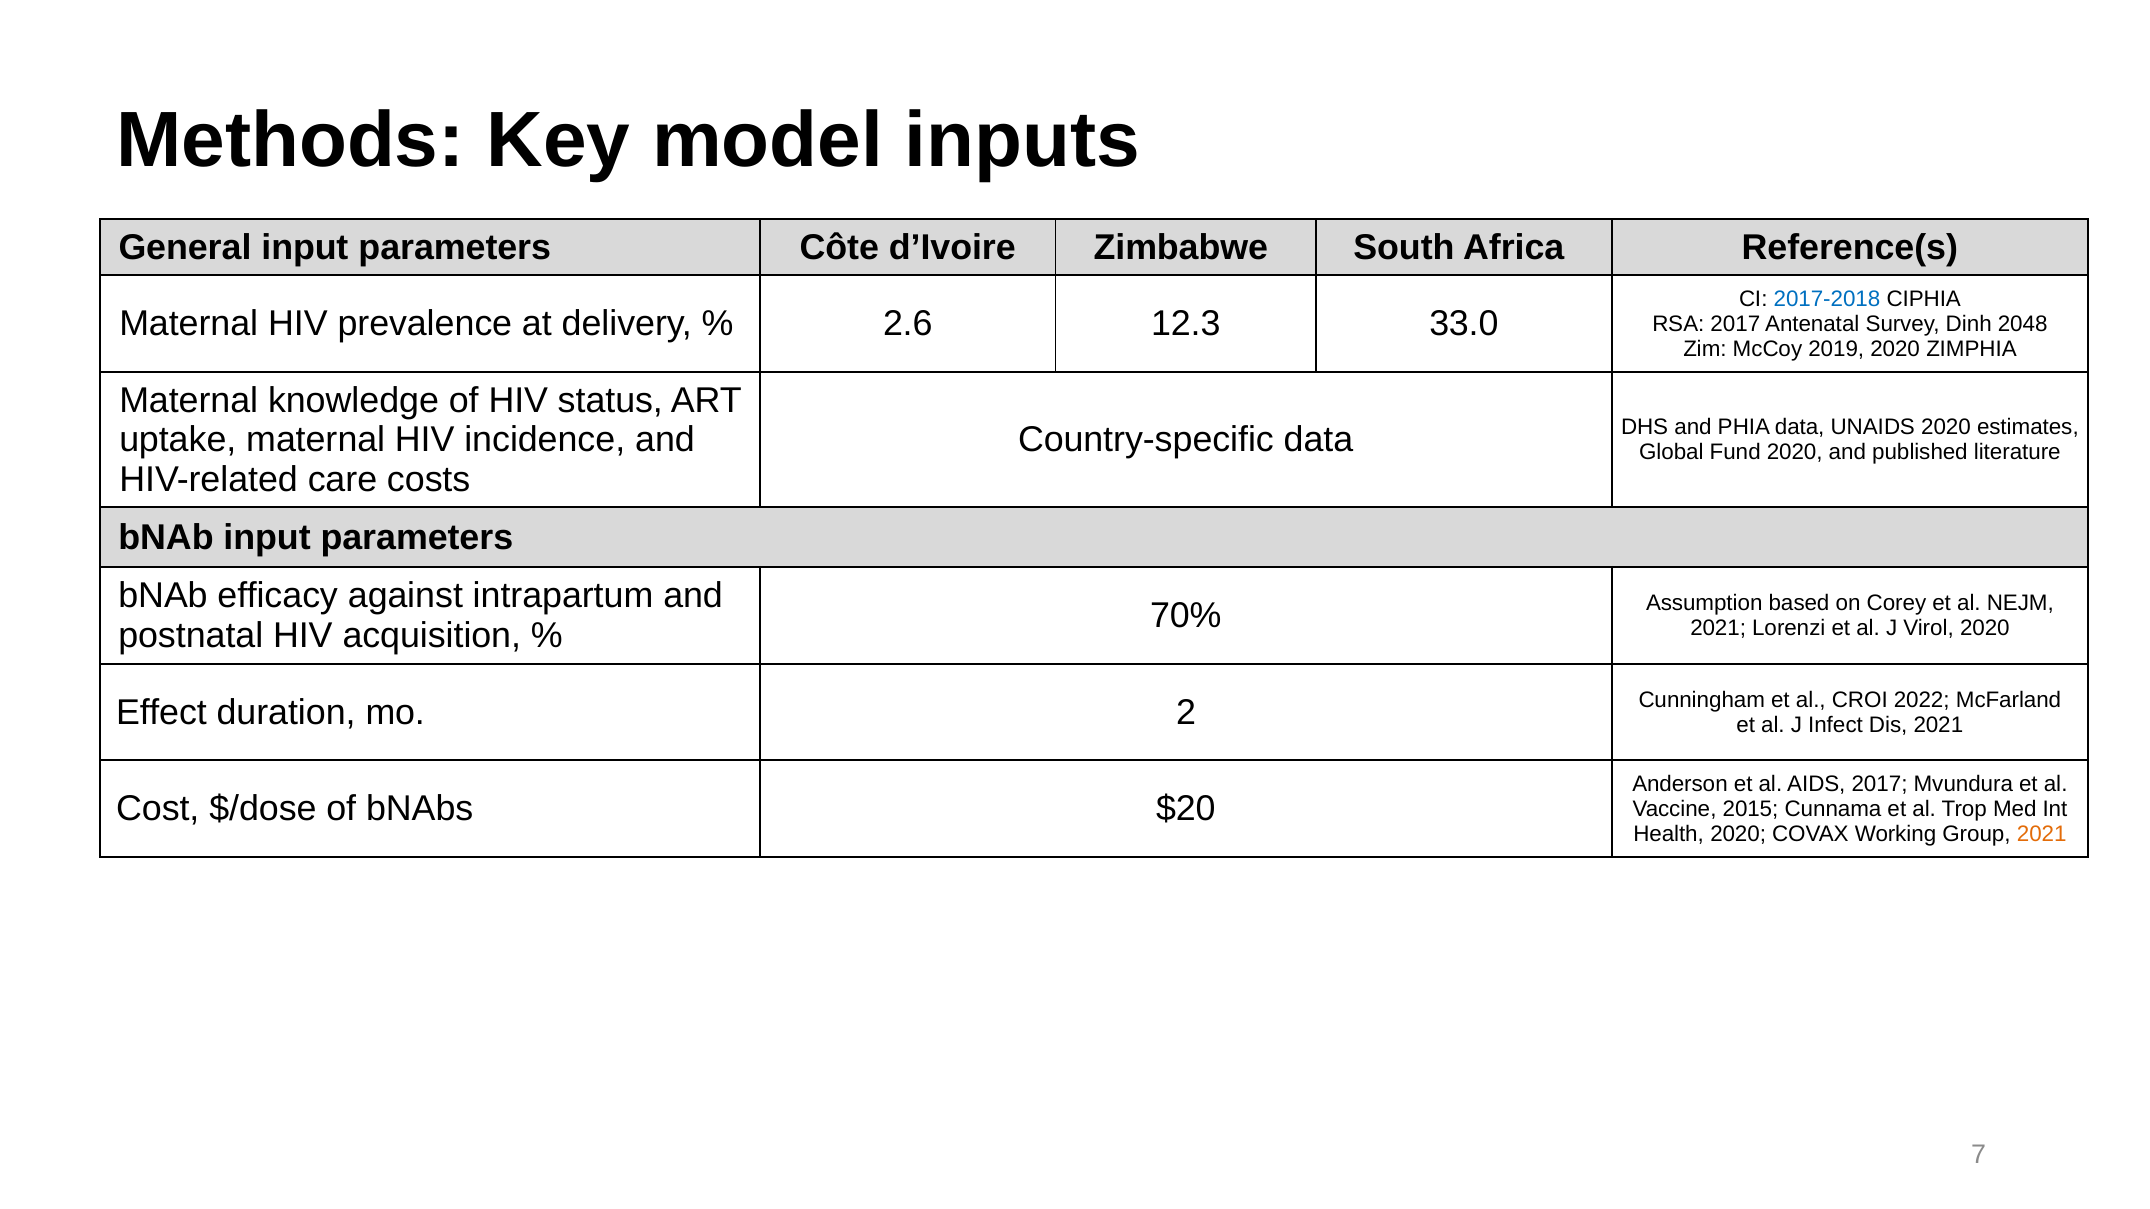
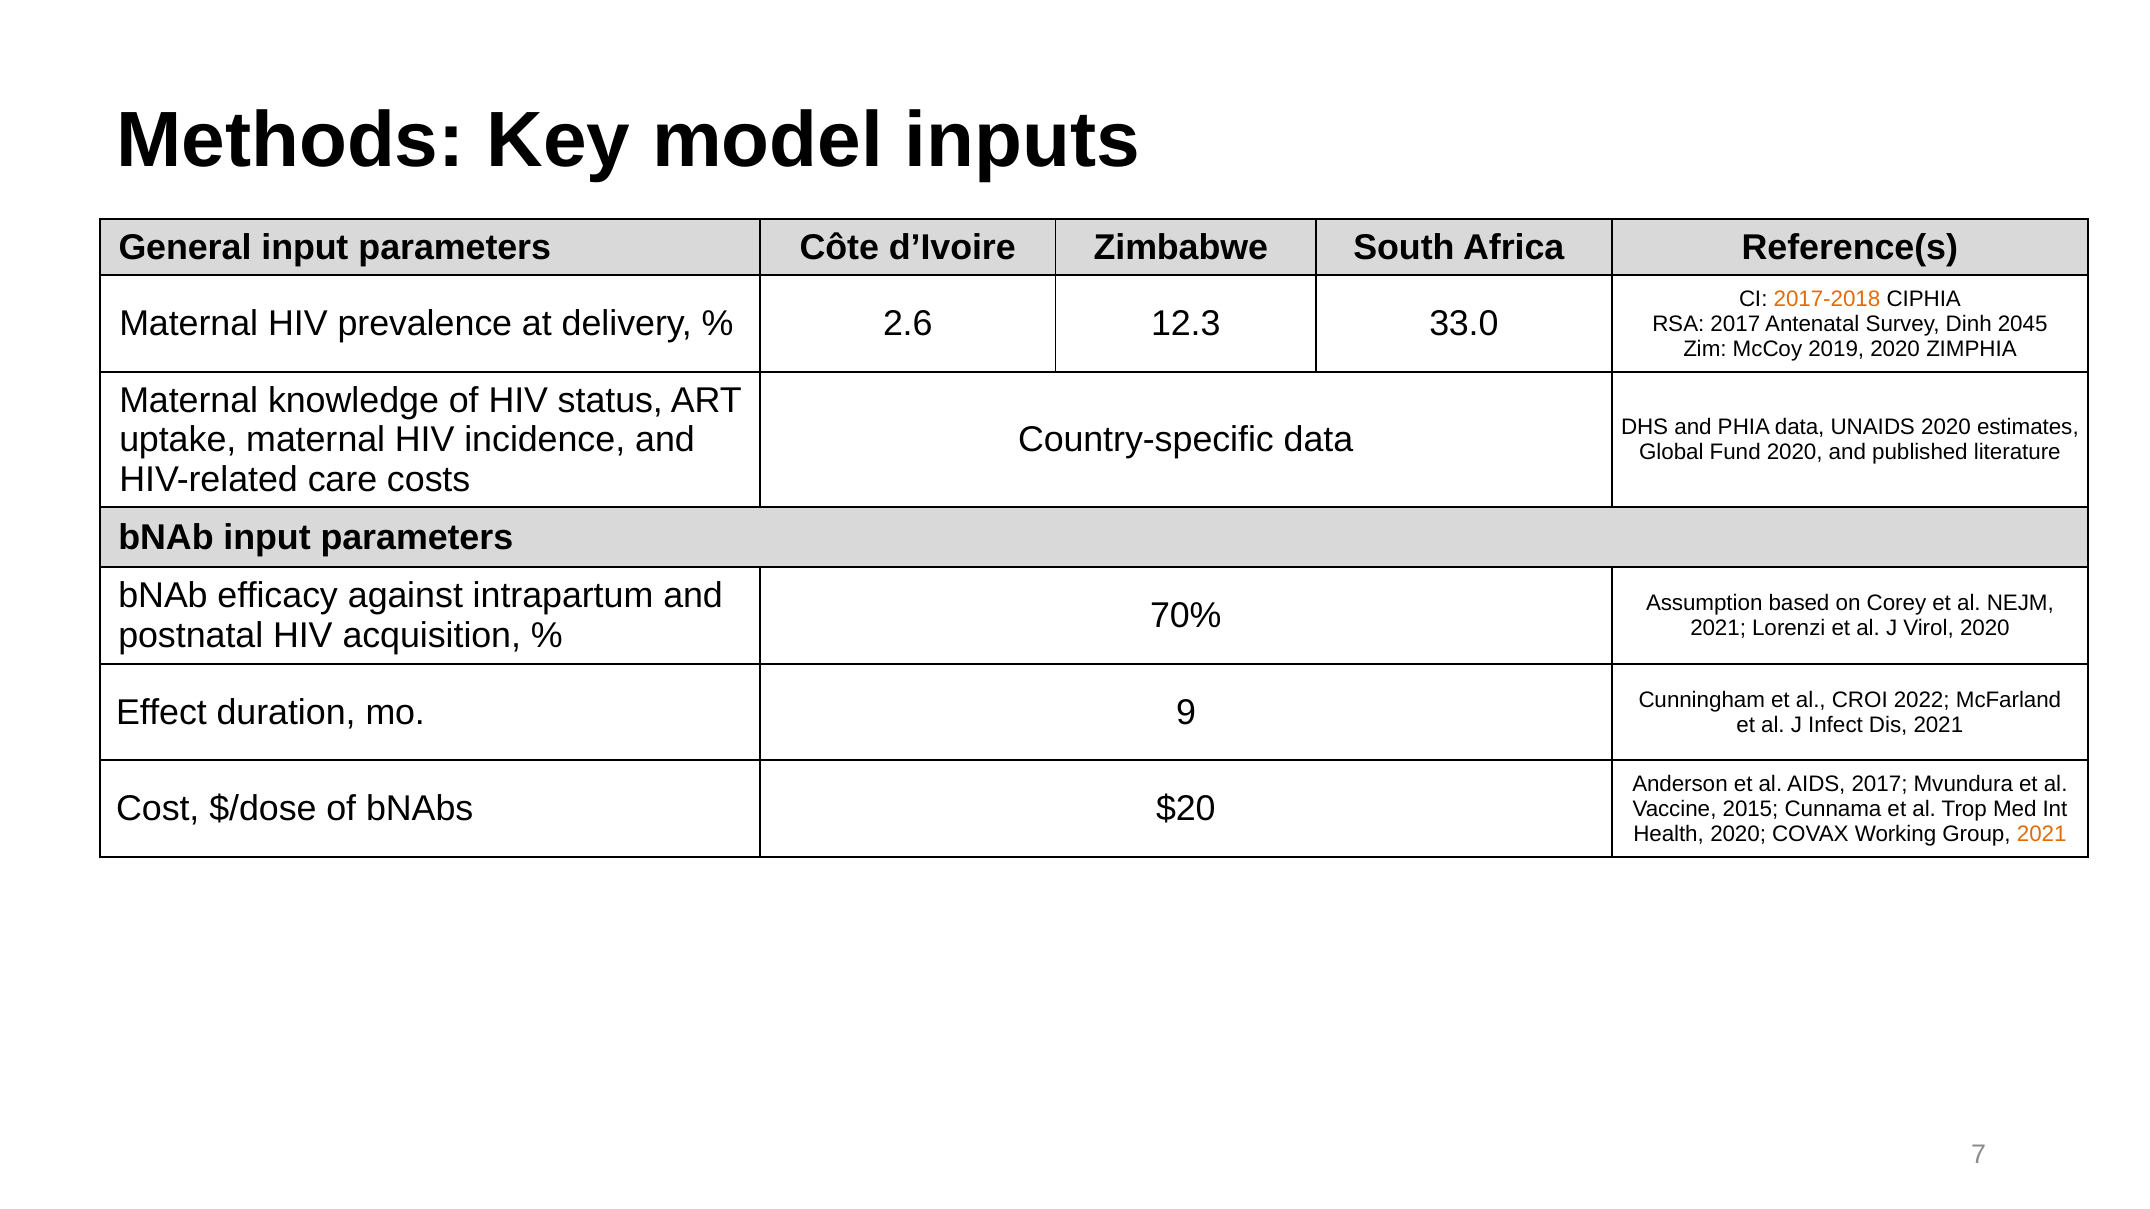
2017-2018 colour: blue -> orange
2048: 2048 -> 2045
2: 2 -> 9
